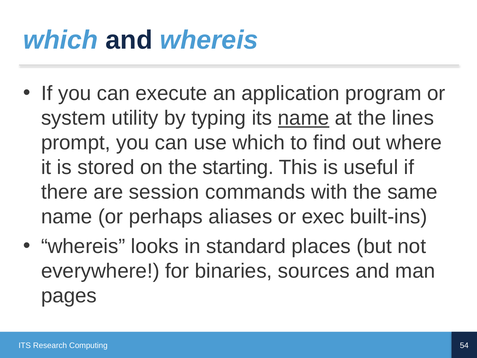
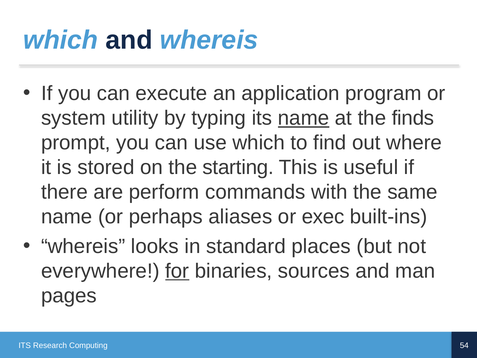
lines: lines -> finds
session: session -> perform
for underline: none -> present
